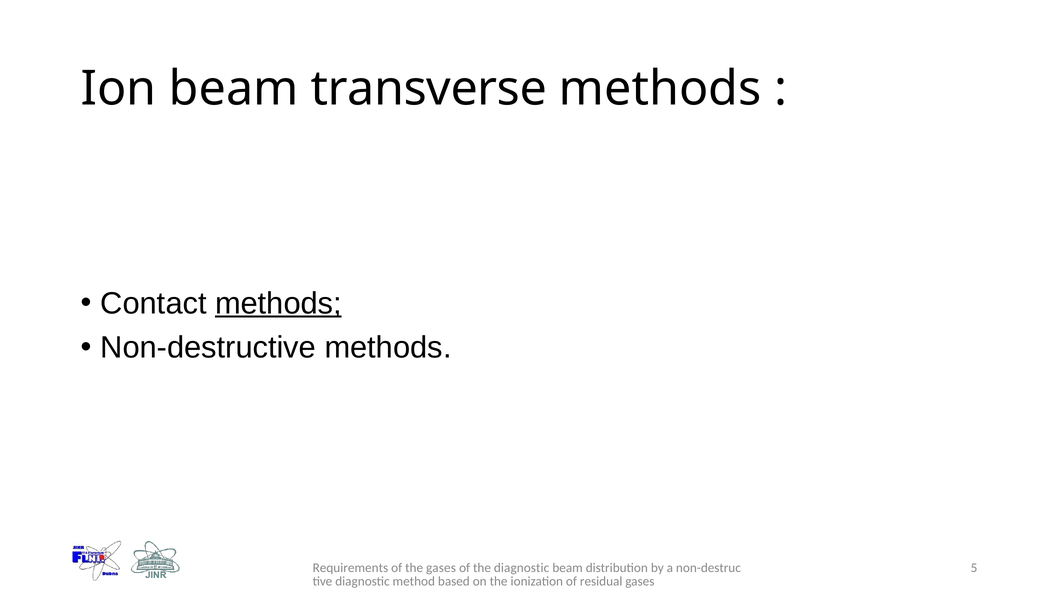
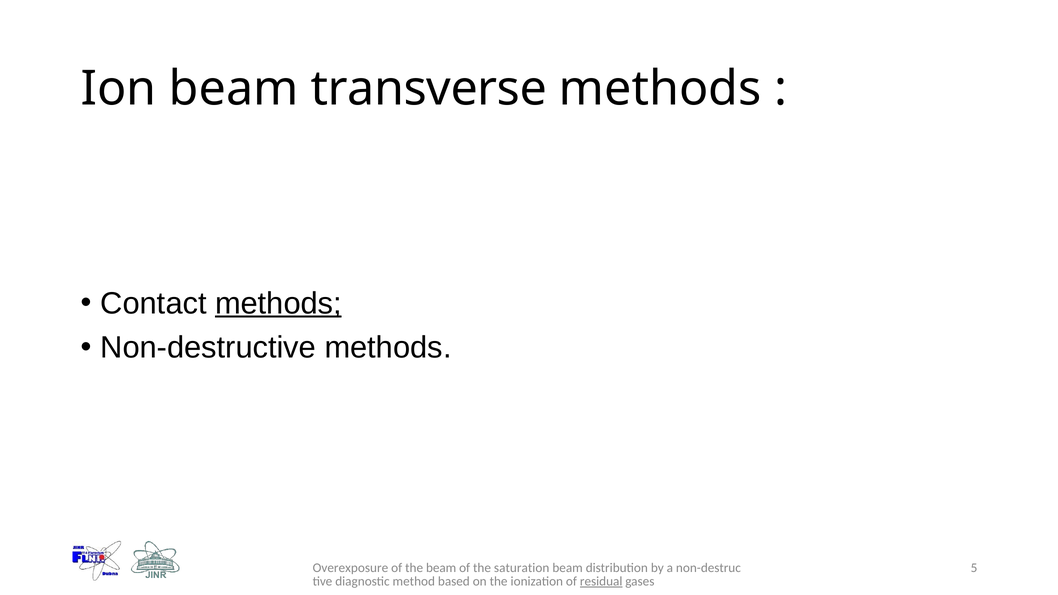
Requirements: Requirements -> Overexposure
the gases: gases -> beam
the diagnostic: diagnostic -> saturation
residual underline: none -> present
